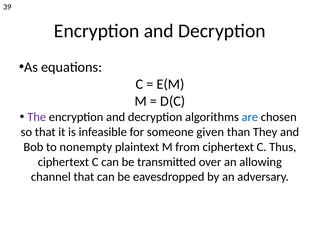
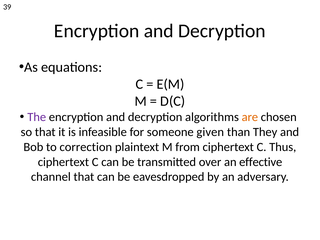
are colour: blue -> orange
nonempty: nonempty -> correction
allowing: allowing -> effective
